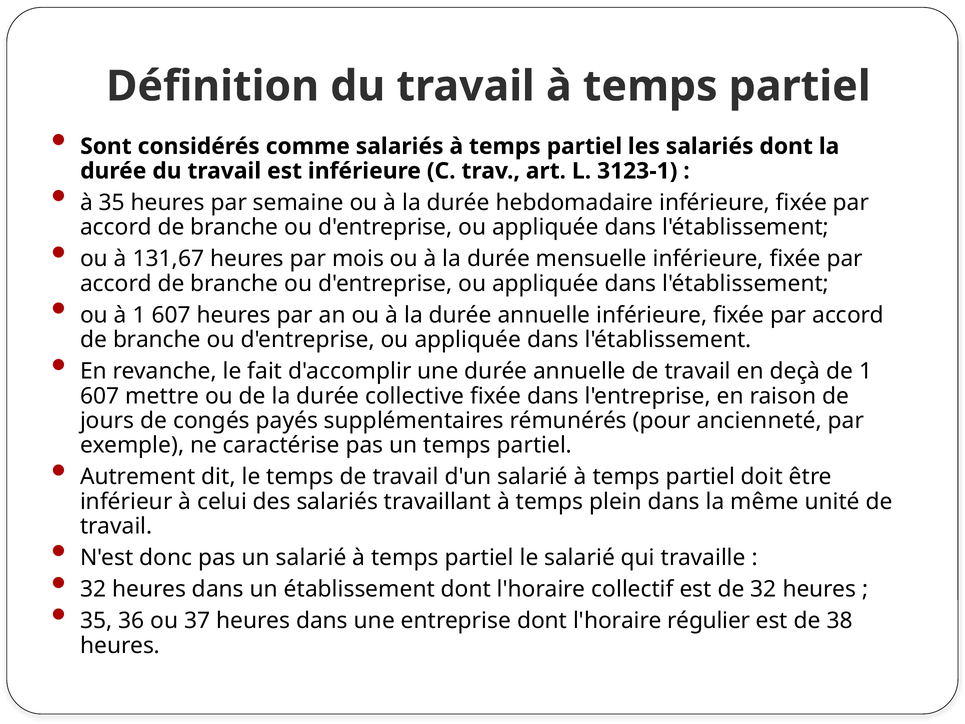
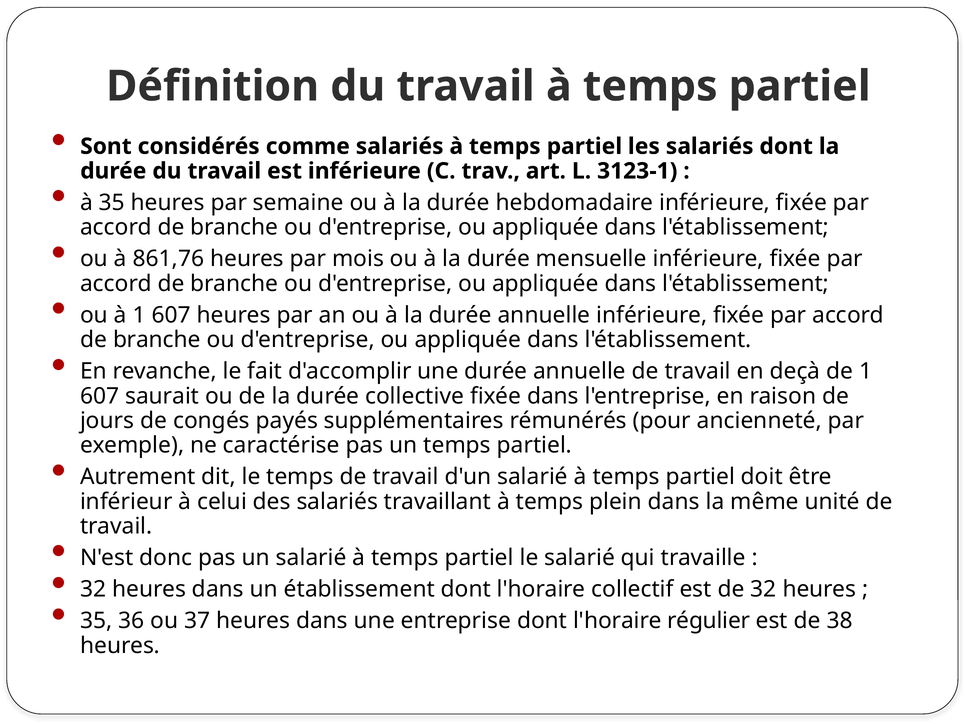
131,67: 131,67 -> 861,76
mettre: mettre -> saurait
